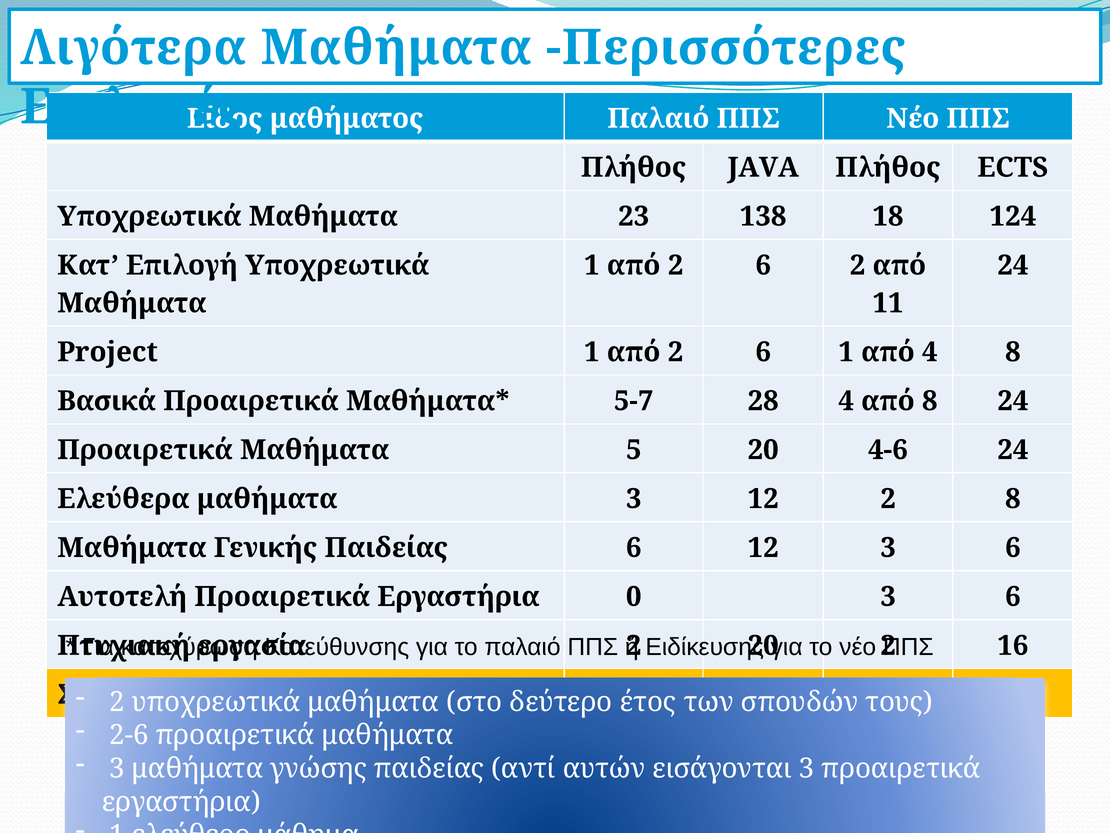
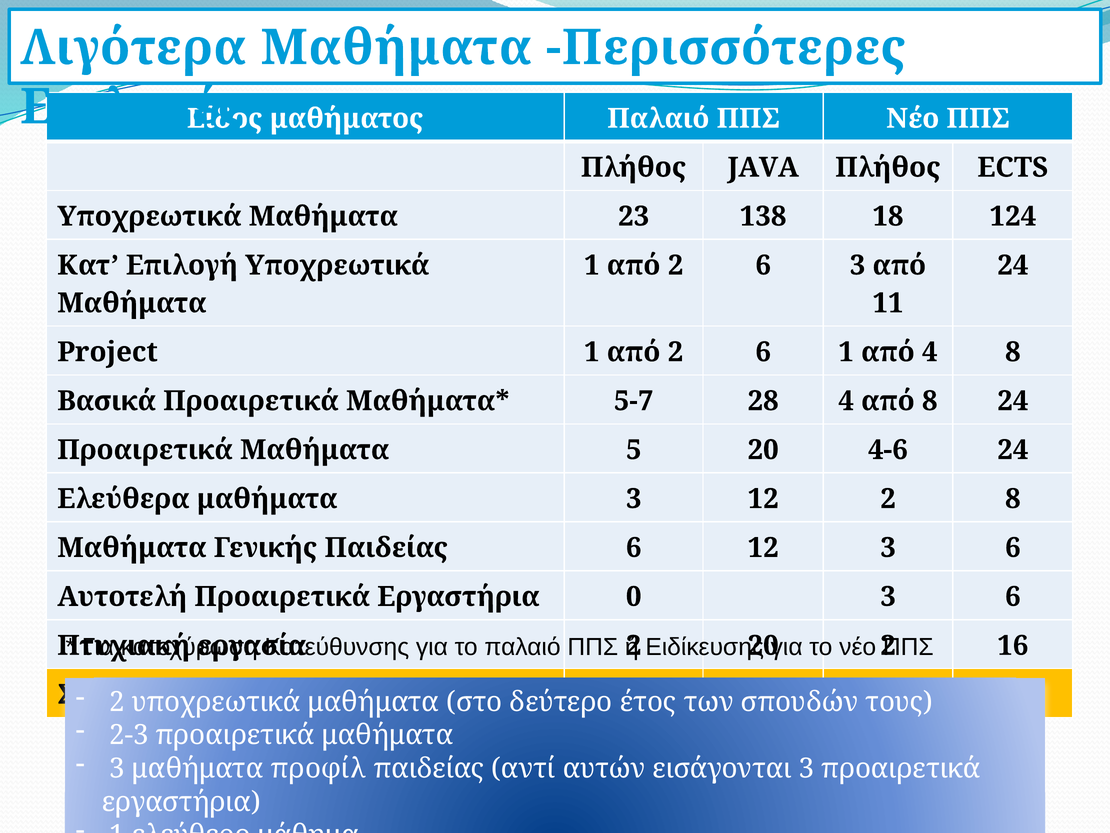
6 2: 2 -> 3
2-6: 2-6 -> 2-3
γνώσης: γνώσης -> προφίλ
